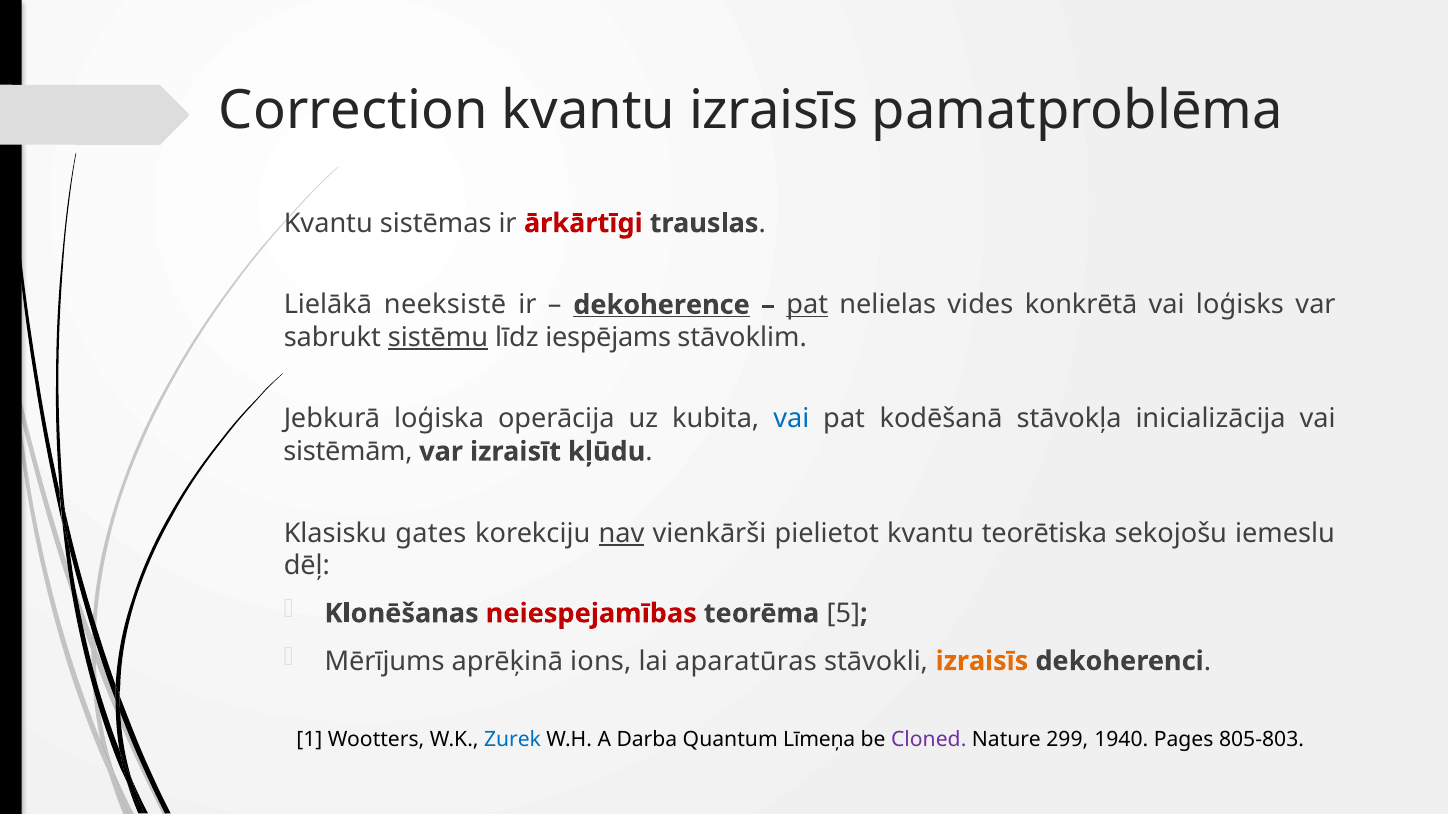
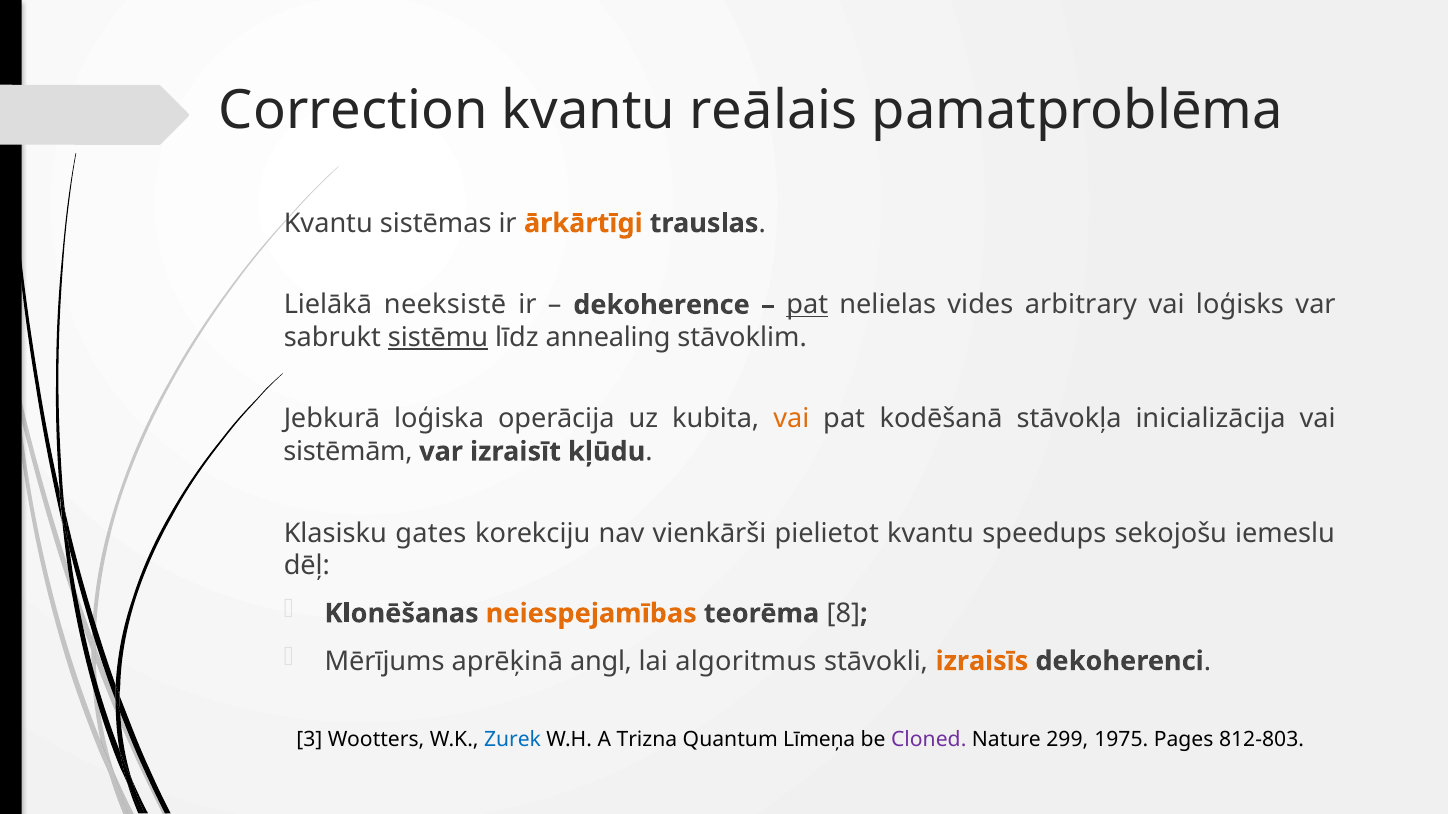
kvantu izraisīs: izraisīs -> reālais
ārkārtīgi colour: red -> orange
dekoherence underline: present -> none
konkrētā: konkrētā -> arbitrary
iespējams: iespējams -> annealing
vai at (791, 419) colour: blue -> orange
nav underline: present -> none
teorētiska: teorētiska -> speedups
neiespejamības colour: red -> orange
5: 5 -> 8
ions: ions -> angl
aparatūras: aparatūras -> algoritmus
1: 1 -> 3
Darba: Darba -> Trizna
1940: 1940 -> 1975
805-803: 805-803 -> 812-803
